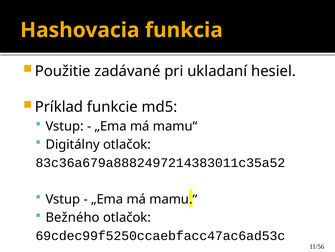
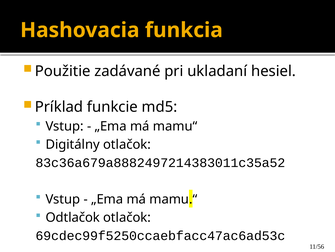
Bežného: Bežného -> Odtlačok
